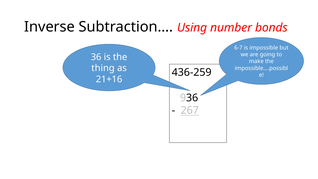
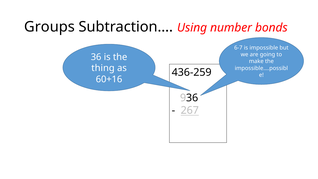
Inverse: Inverse -> Groups
21+16: 21+16 -> 60+16
